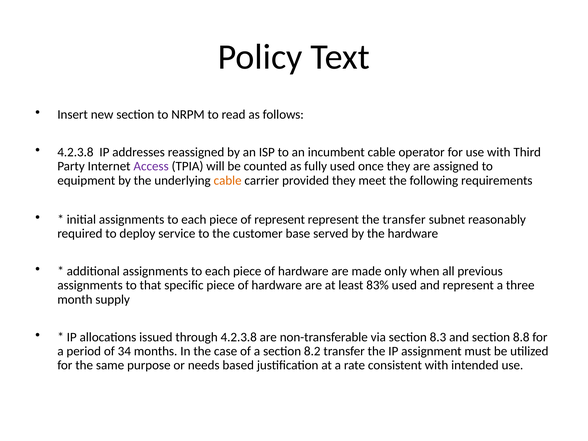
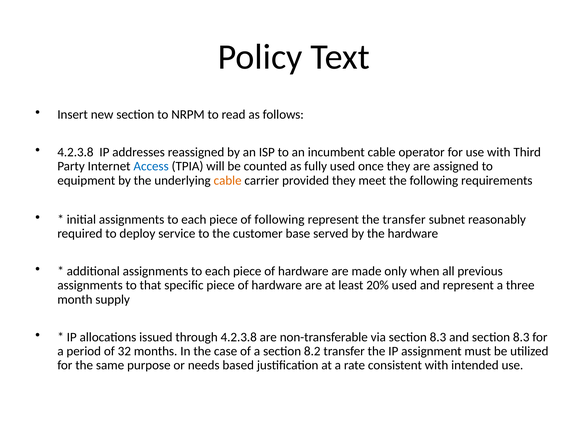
Access colour: purple -> blue
of represent: represent -> following
83%: 83% -> 20%
and section 8.8: 8.8 -> 8.3
34: 34 -> 32
